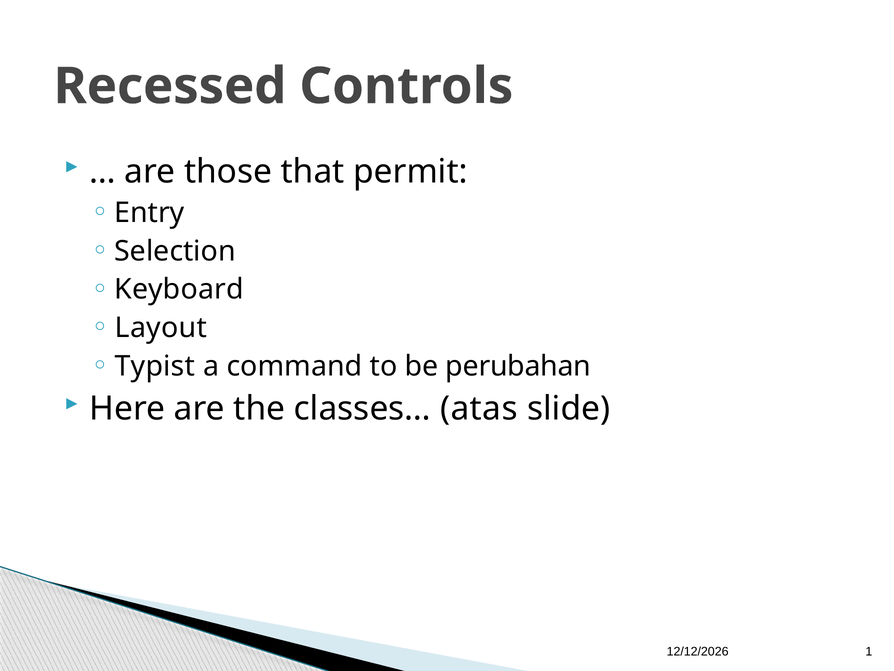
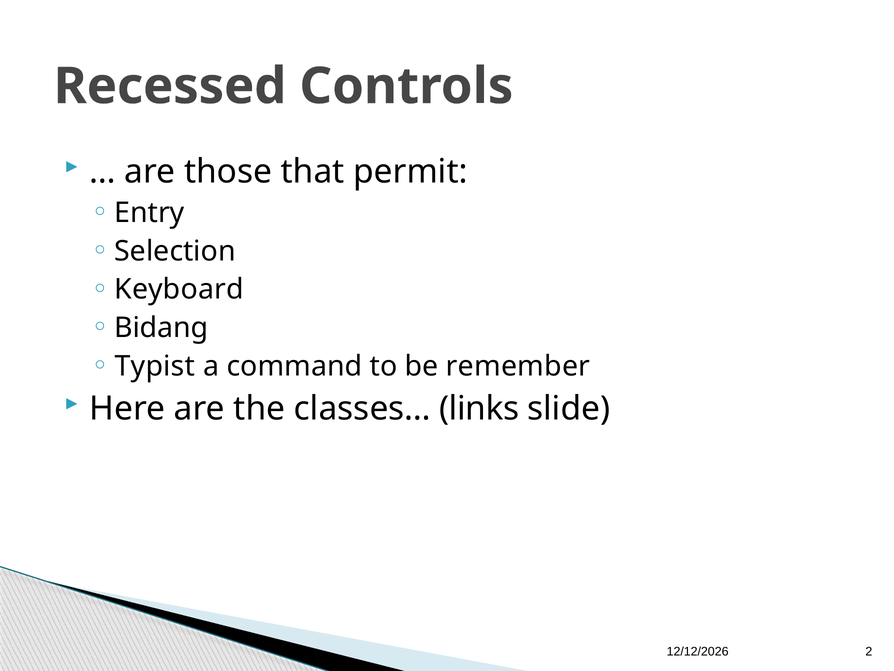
Layout: Layout -> Bidang
perubahan: perubahan -> remember
atas: atas -> links
1: 1 -> 2
